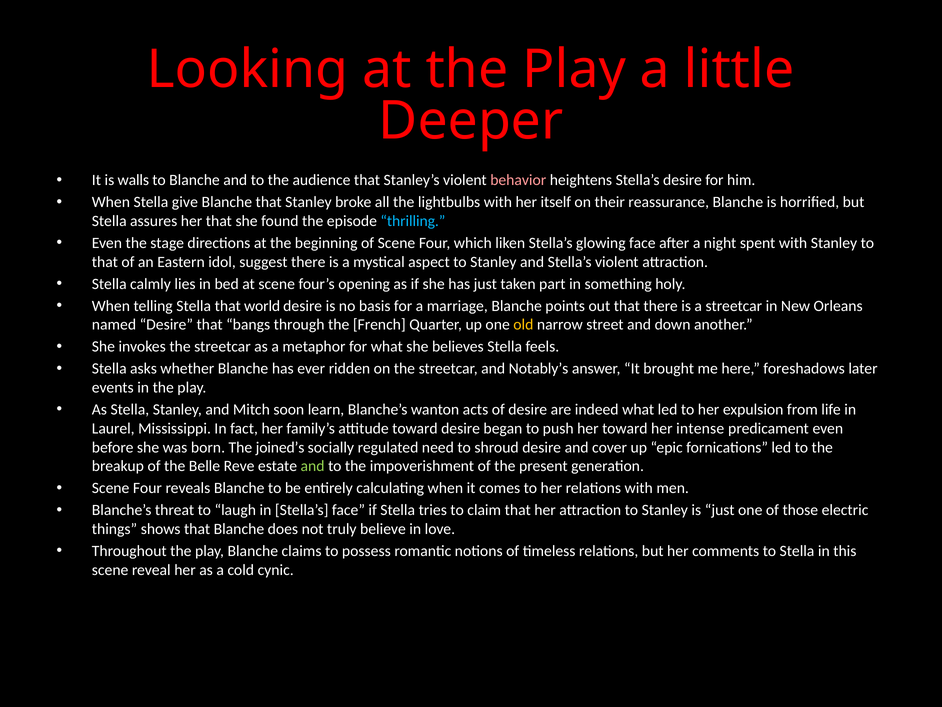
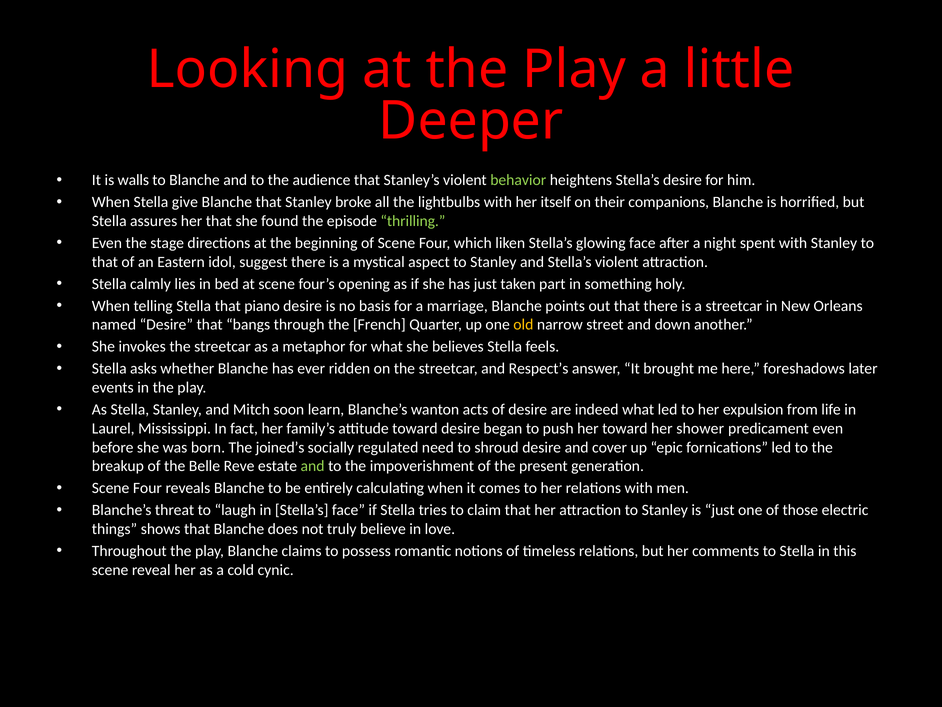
behavior colour: pink -> light green
reassurance: reassurance -> companions
thrilling colour: light blue -> light green
world: world -> piano
Notably’s: Notably’s -> Respect’s
intense: intense -> shower
